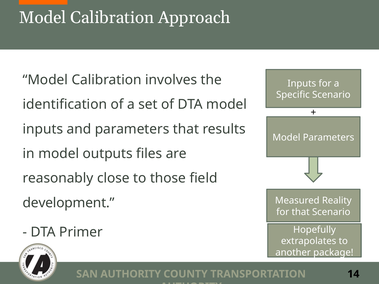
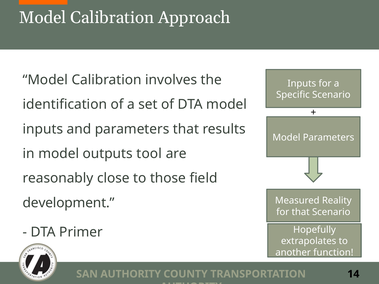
files: files -> tool
package: package -> function
